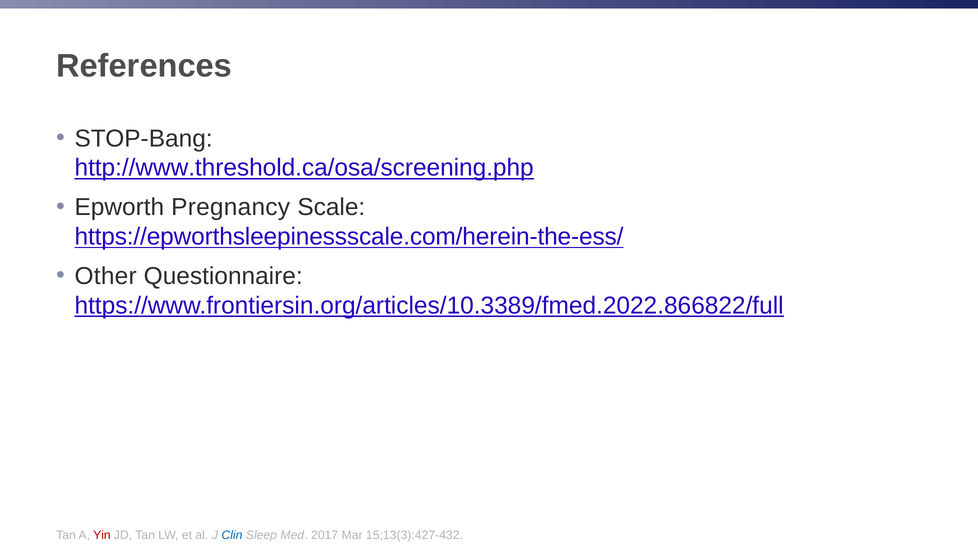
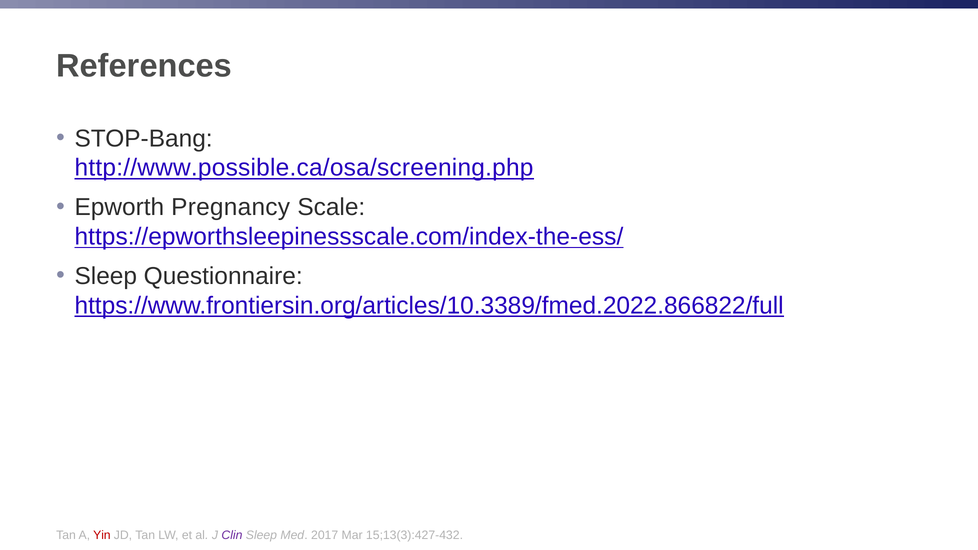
http://www.threshold.ca/osa/screening.php: http://www.threshold.ca/osa/screening.php -> http://www.possible.ca/osa/screening.php
https://epworthsleepinessscale.com/herein-the-ess/: https://epworthsleepinessscale.com/herein-the-ess/ -> https://epworthsleepinessscale.com/index-the-ess/
Other at (106, 276): Other -> Sleep
Clin colour: blue -> purple
